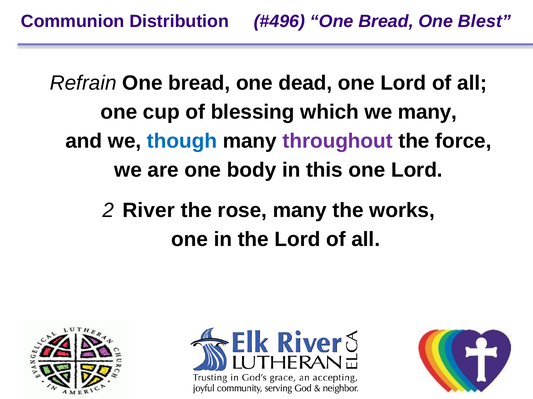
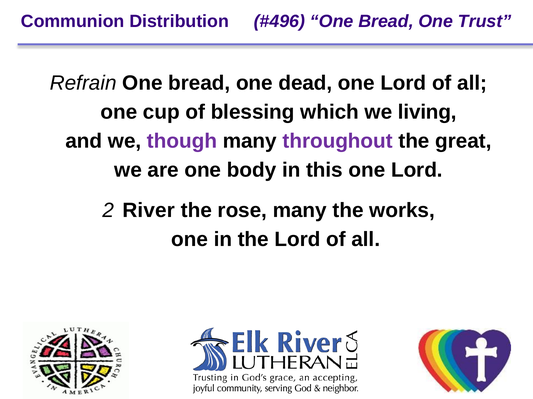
Blest: Blest -> Trust
we many: many -> living
though colour: blue -> purple
force: force -> great
